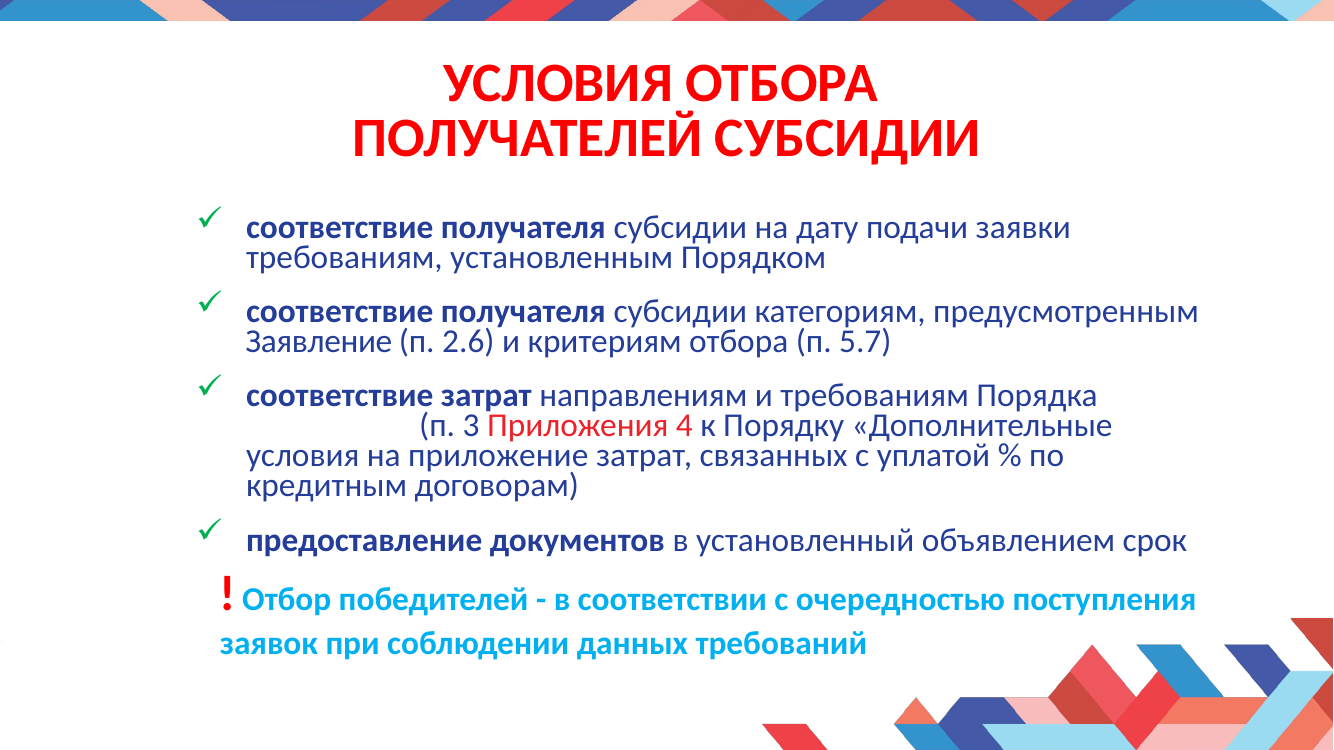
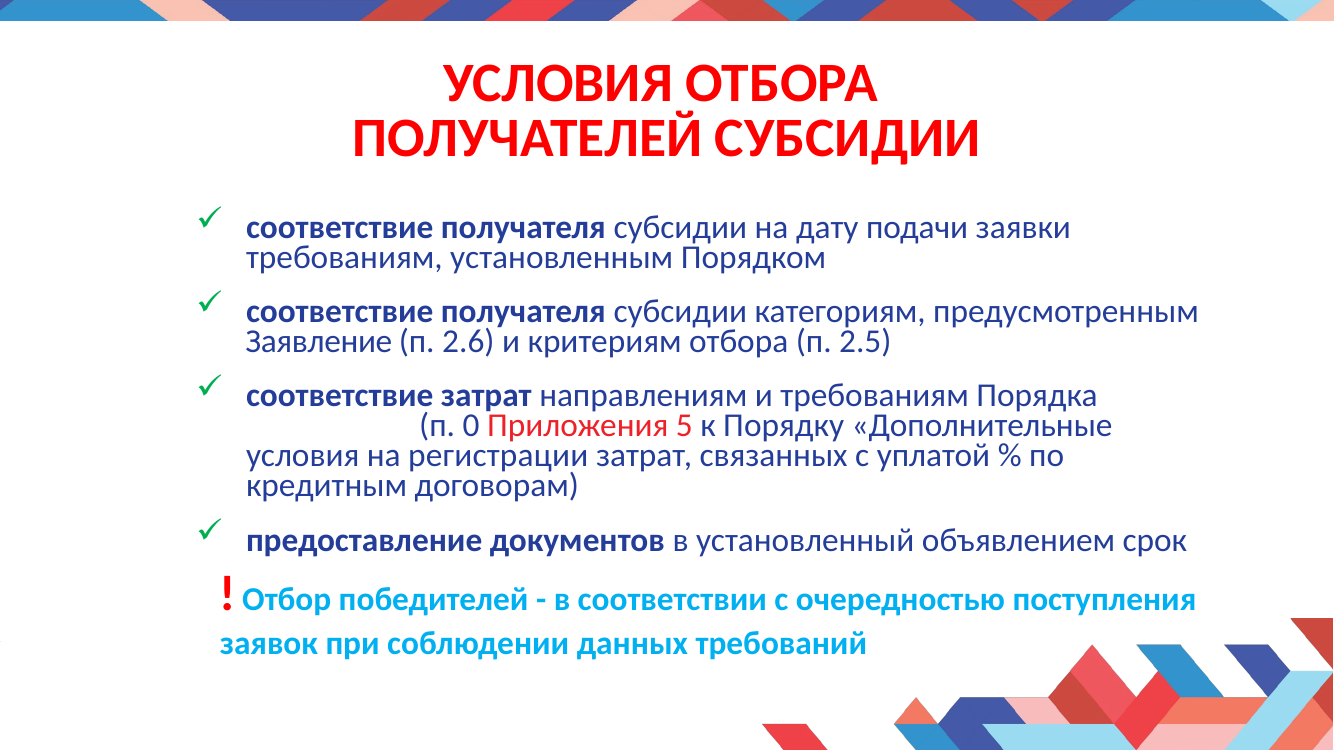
5.7: 5.7 -> 2.5
3: 3 -> 0
4: 4 -> 5
приложение: приложение -> регистрации
